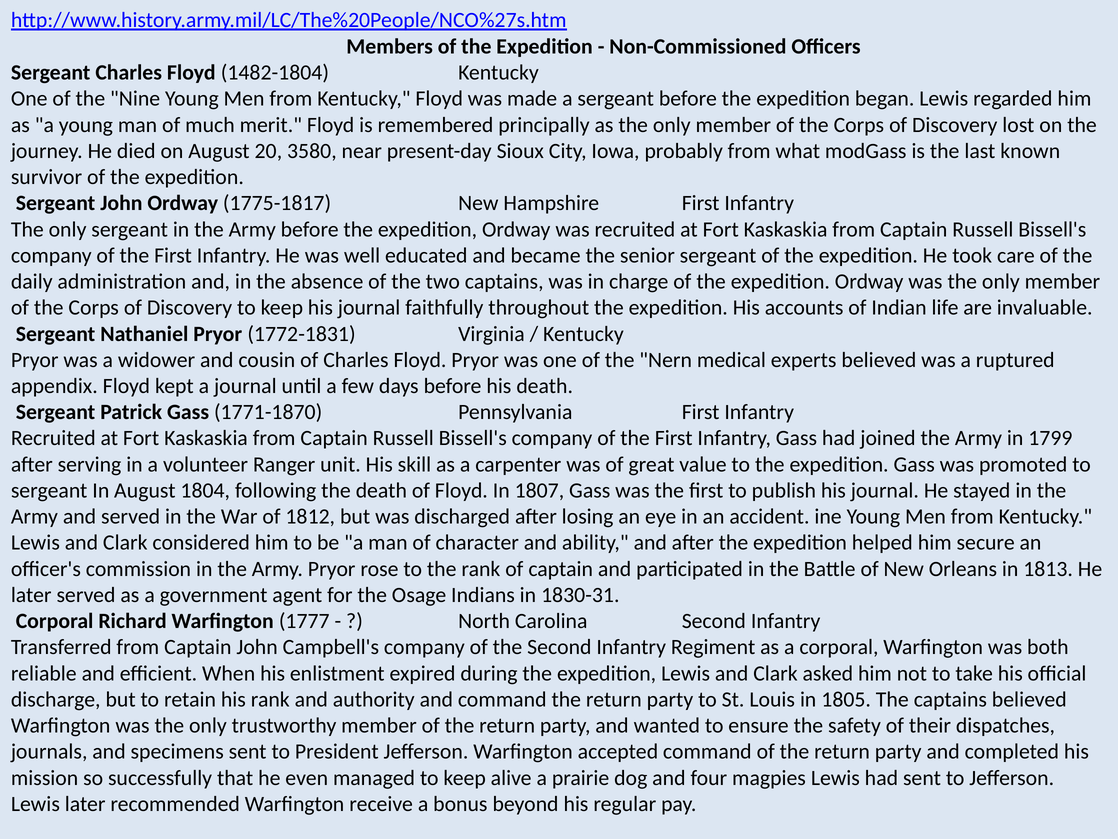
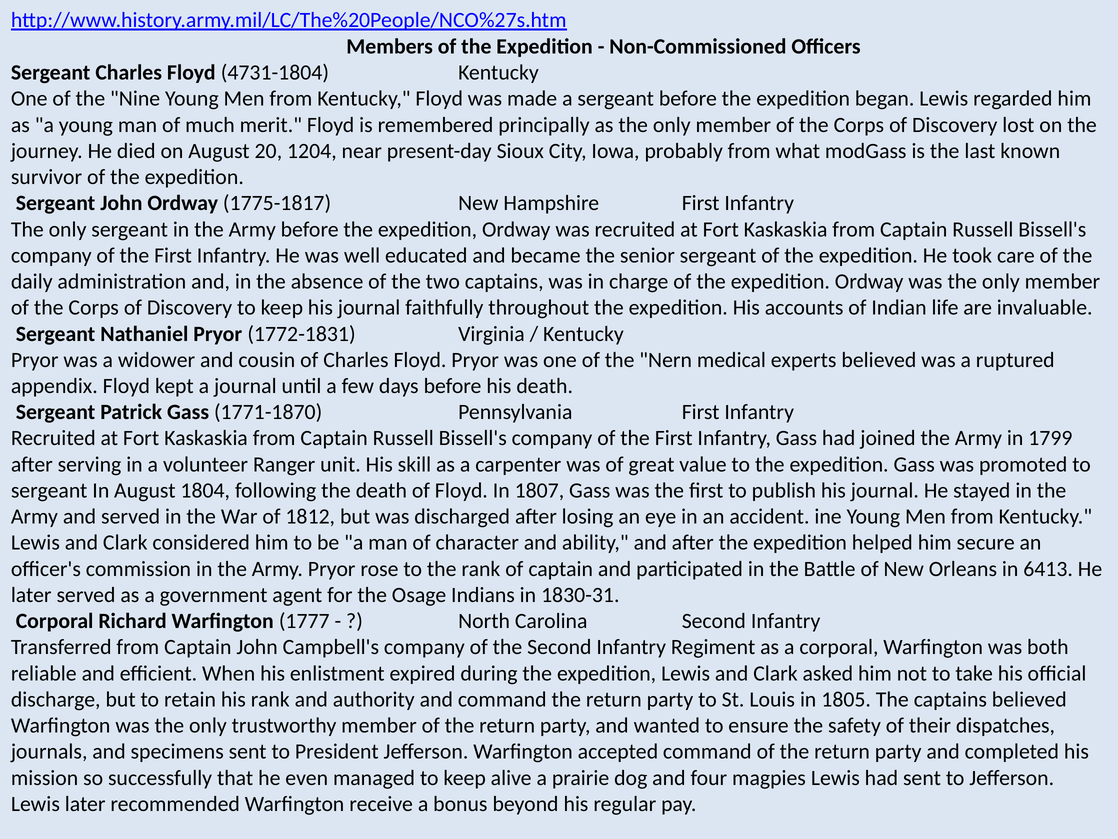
1482-1804: 1482-1804 -> 4731-1804
3580: 3580 -> 1204
1813: 1813 -> 6413
